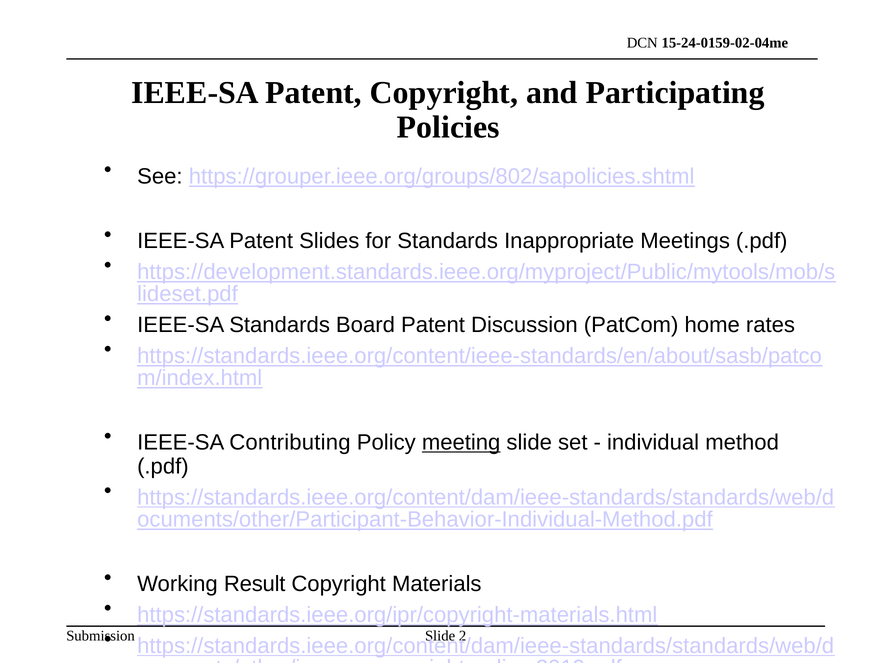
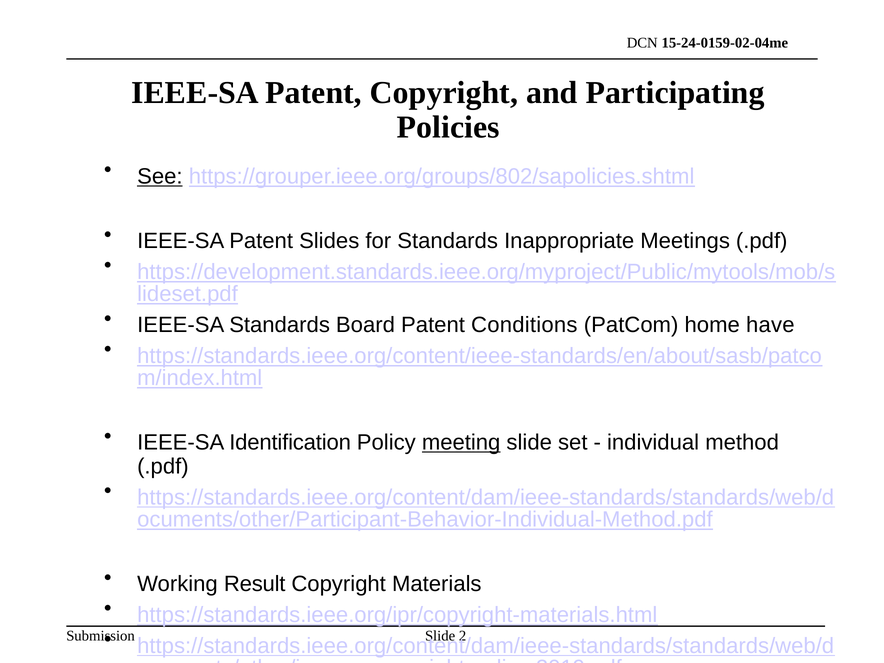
See underline: none -> present
Discussion: Discussion -> Conditions
rates: rates -> have
Contributing: Contributing -> Identification
